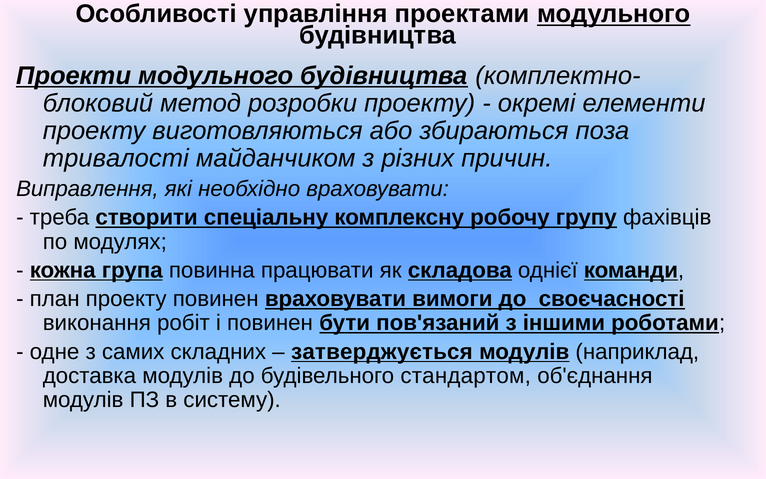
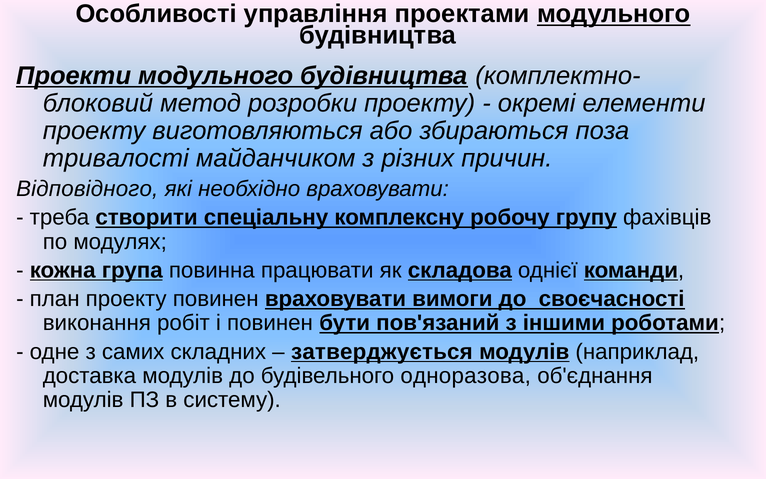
Виправлення: Виправлення -> Відповідного
стандартом: стандартом -> одноразова
